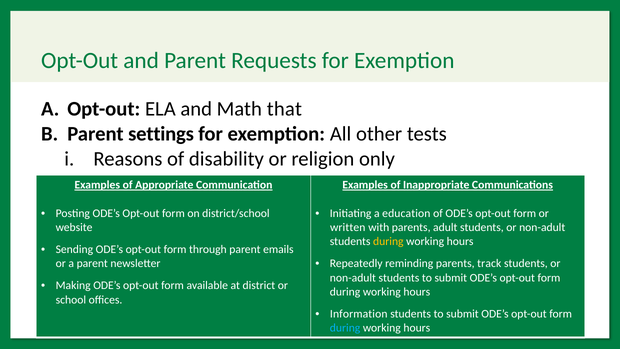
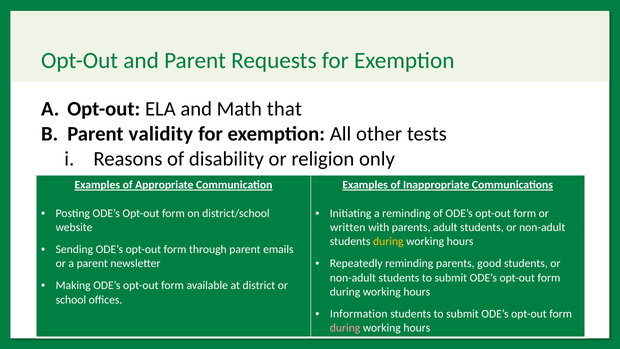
settings: settings -> validity
a education: education -> reminding
track: track -> good
during at (345, 328) colour: light blue -> pink
